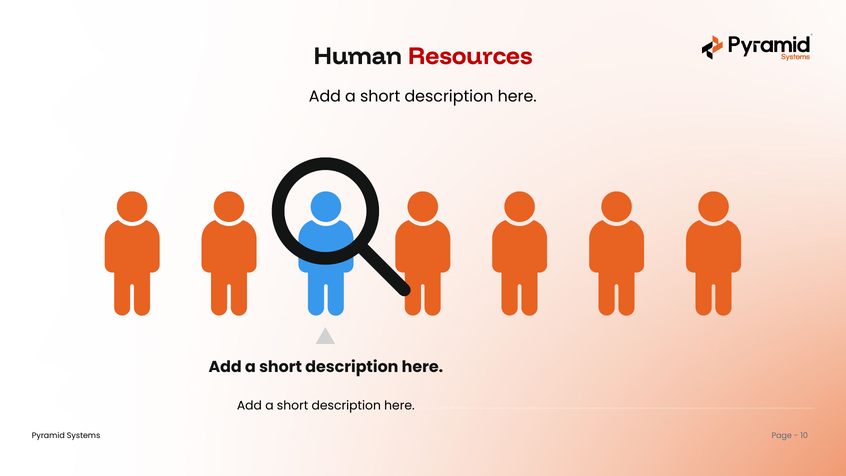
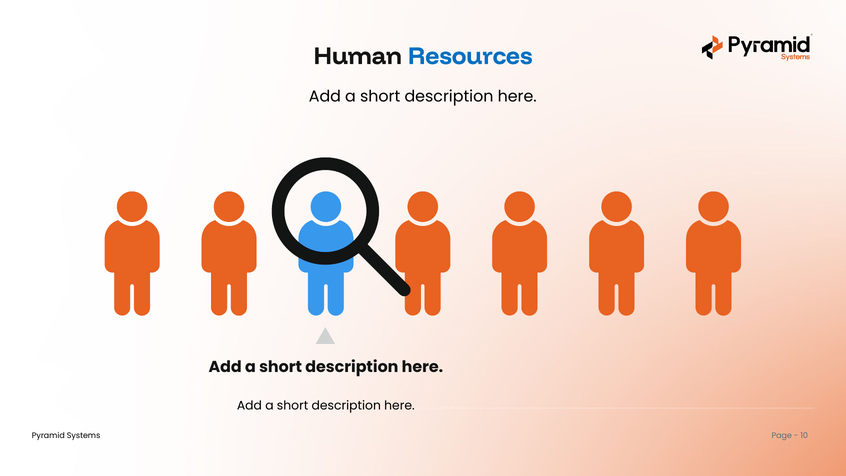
Resources colour: red -> blue
